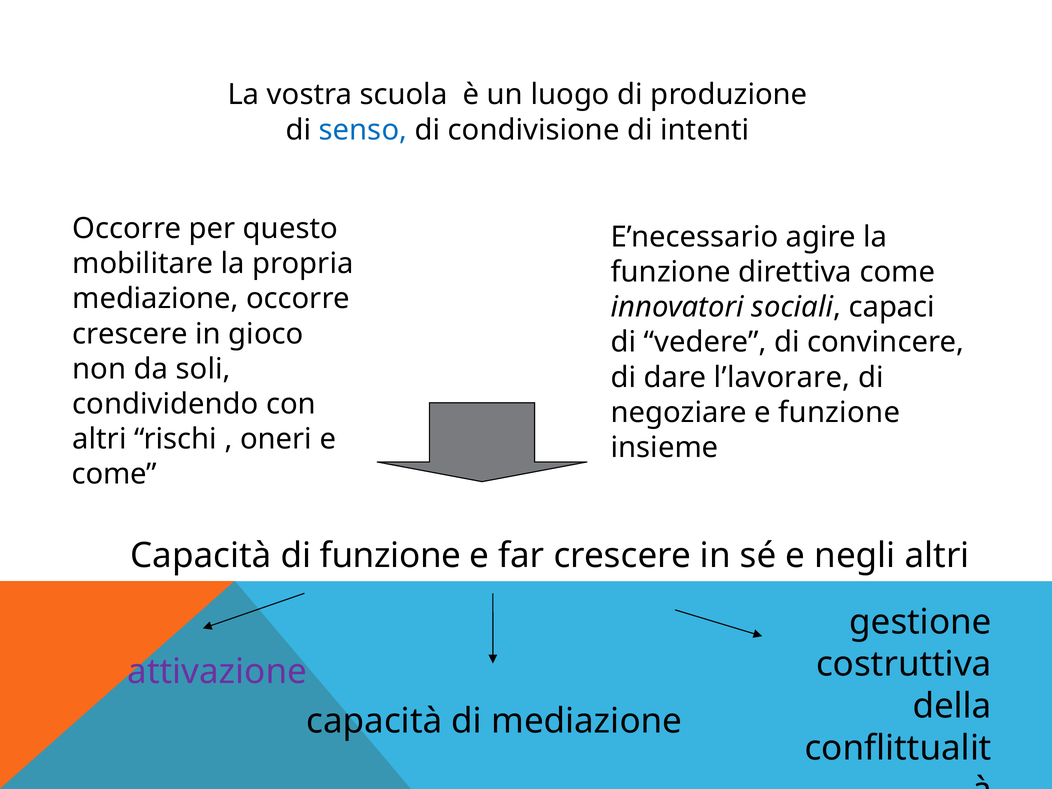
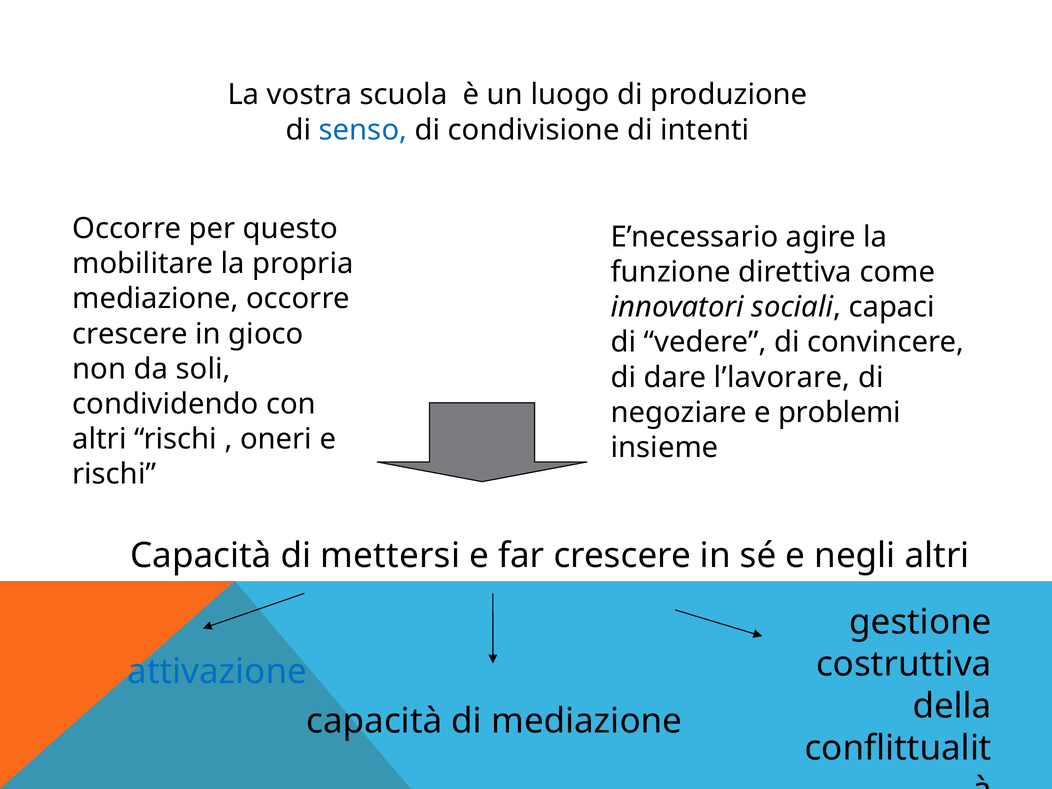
e funzione: funzione -> problemi
come at (114, 474): come -> rischi
di funzione: funzione -> mettersi
attivazione colour: purple -> blue
